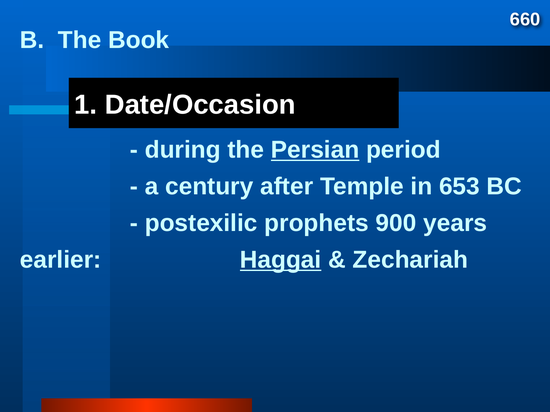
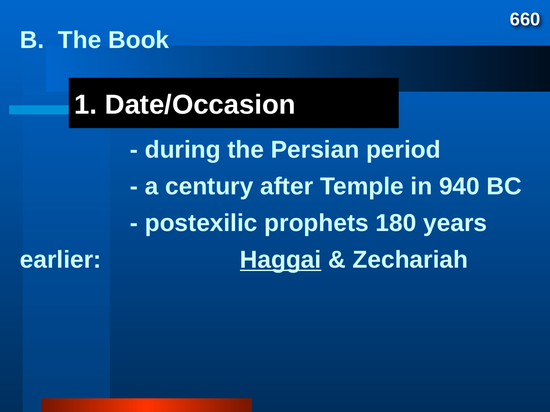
Persian underline: present -> none
653: 653 -> 940
900: 900 -> 180
